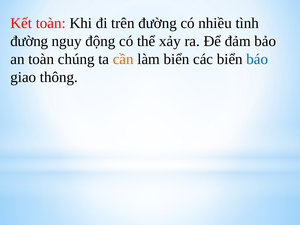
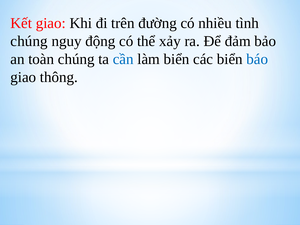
Kết toàn: toàn -> giao
đường at (29, 41): đường -> chúng
cần colour: orange -> blue
